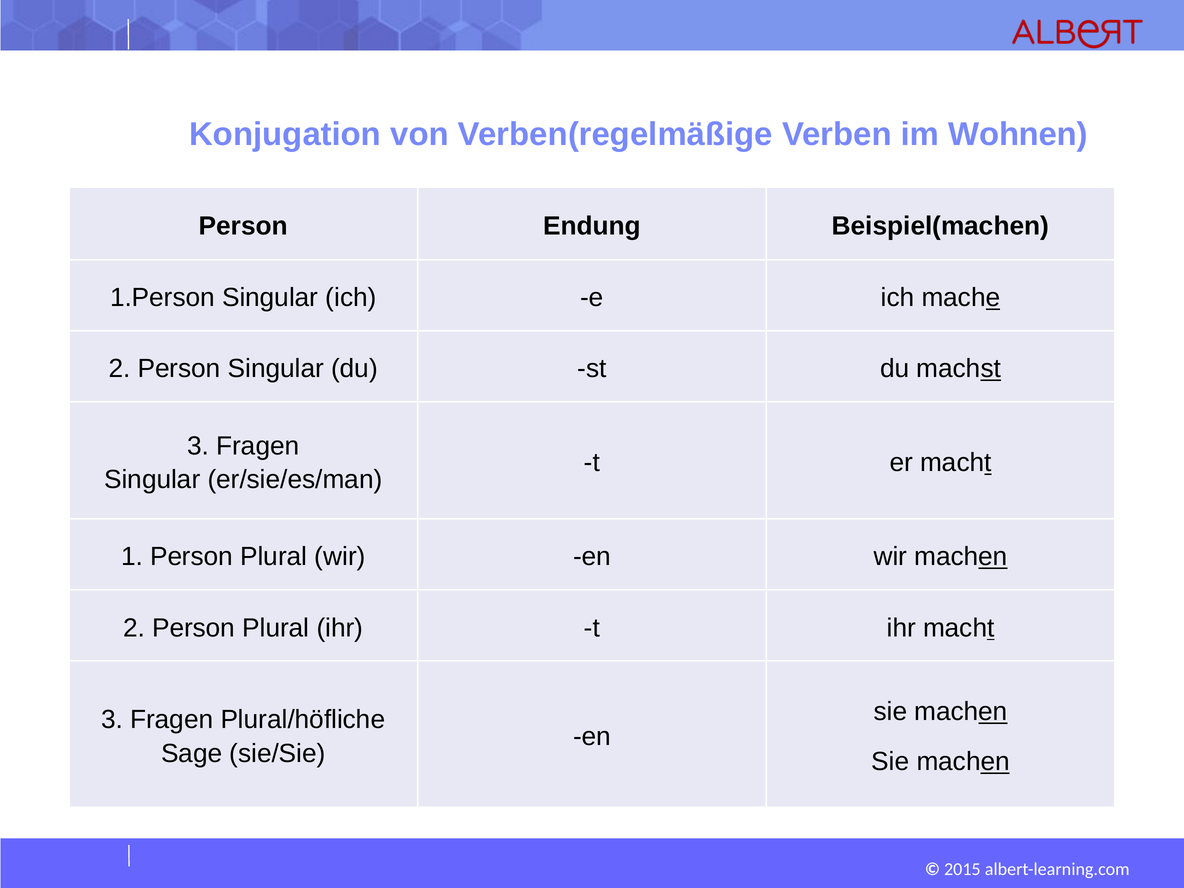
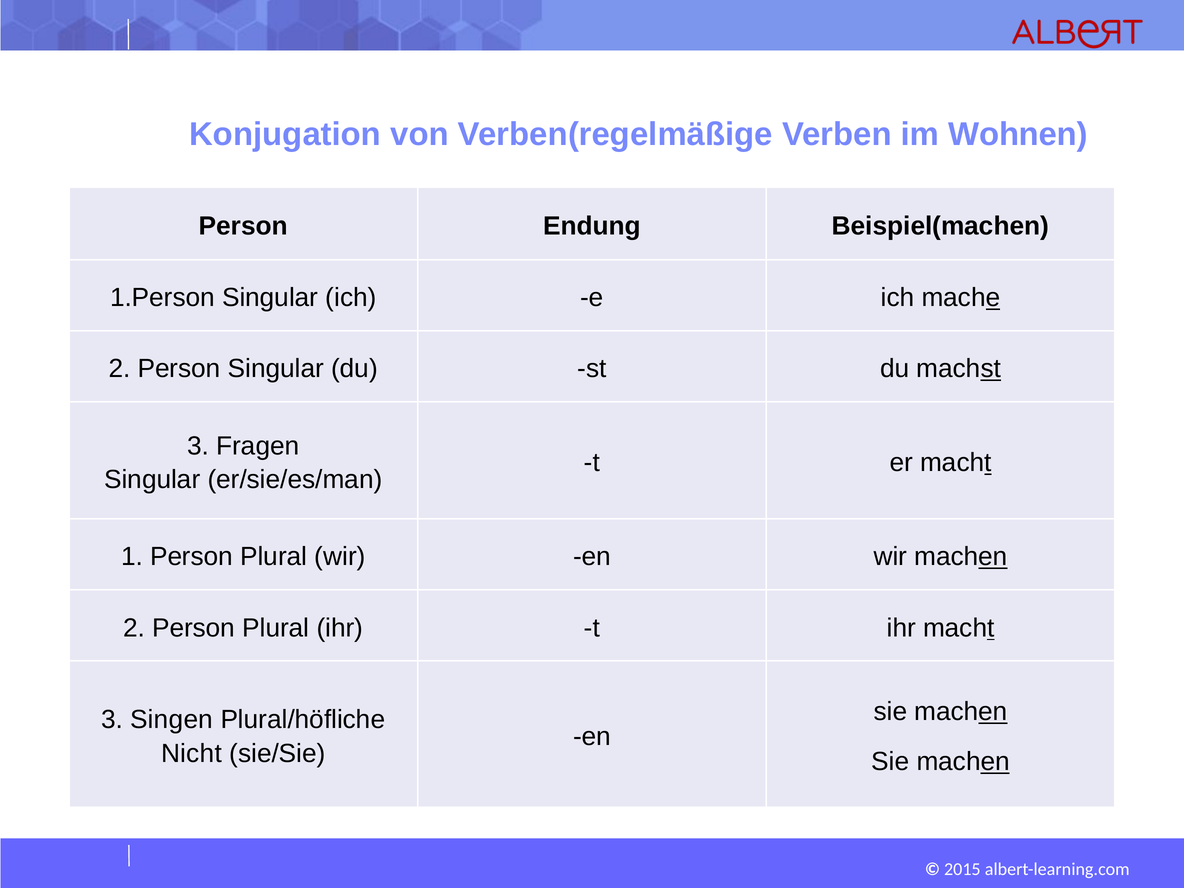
Fragen at (172, 720): Fragen -> Singen
Sage: Sage -> Nicht
